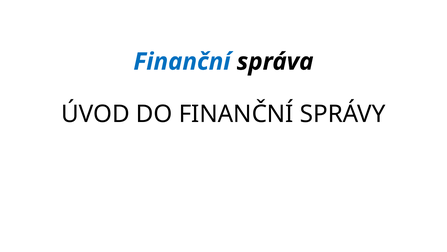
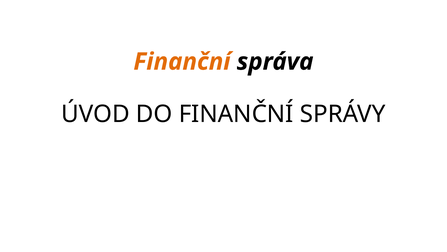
Finanční at (182, 62) colour: blue -> orange
